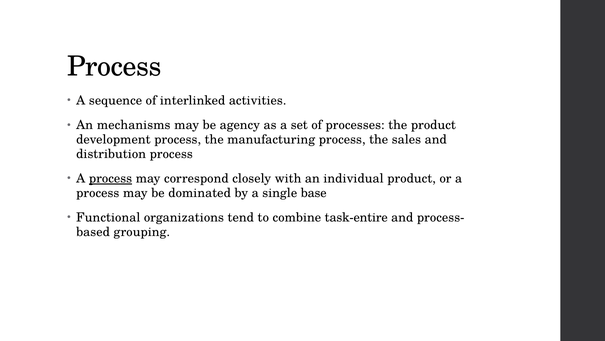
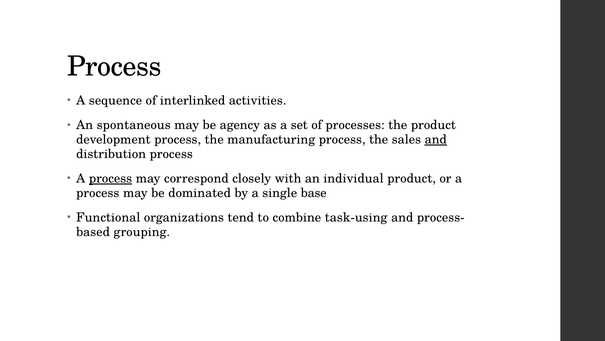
mechanisms: mechanisms -> spontaneous
and at (436, 139) underline: none -> present
task-entire: task-entire -> task-using
